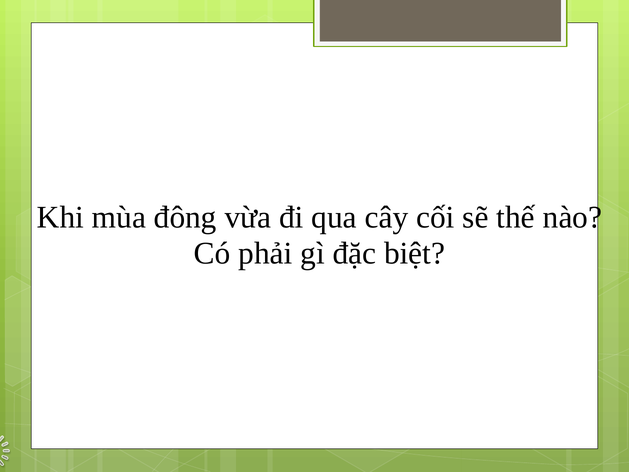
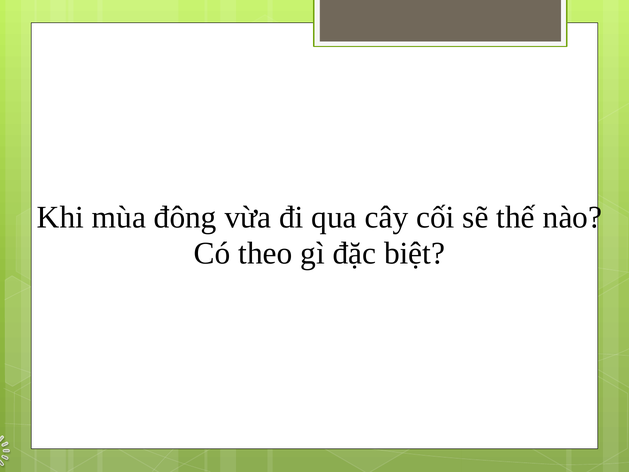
phải: phải -> theo
